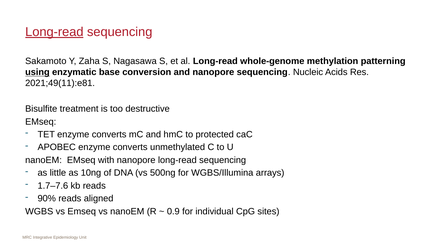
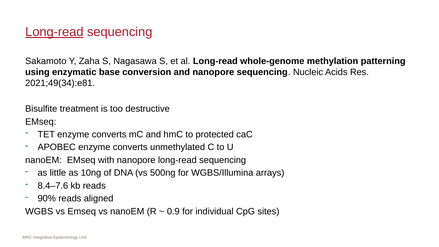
using underline: present -> none
2021;49(11):e81: 2021;49(11):e81 -> 2021;49(34):e81
1.7–7.6: 1.7–7.6 -> 8.4–7.6
